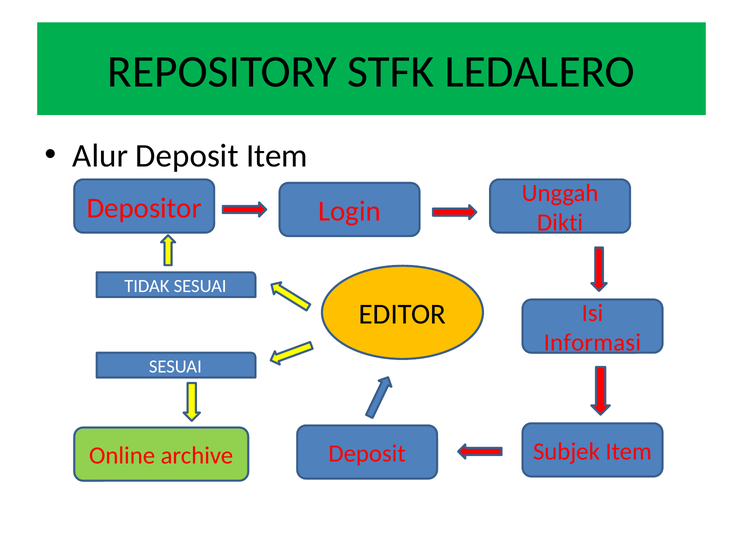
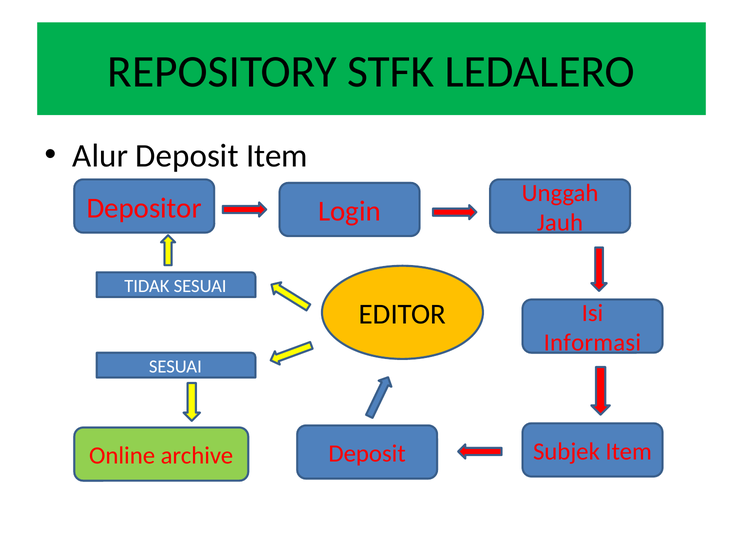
Dikti: Dikti -> Jauh
